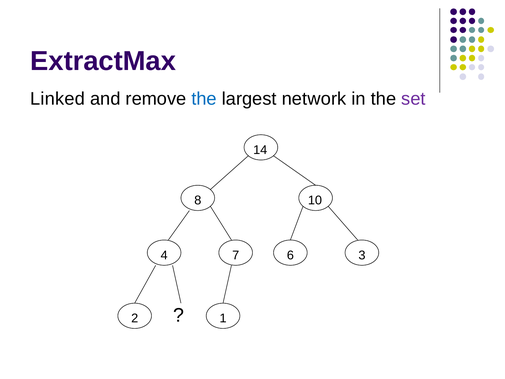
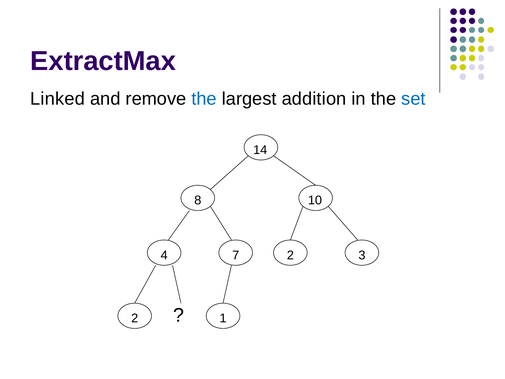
network: network -> addition
set colour: purple -> blue
7 6: 6 -> 2
